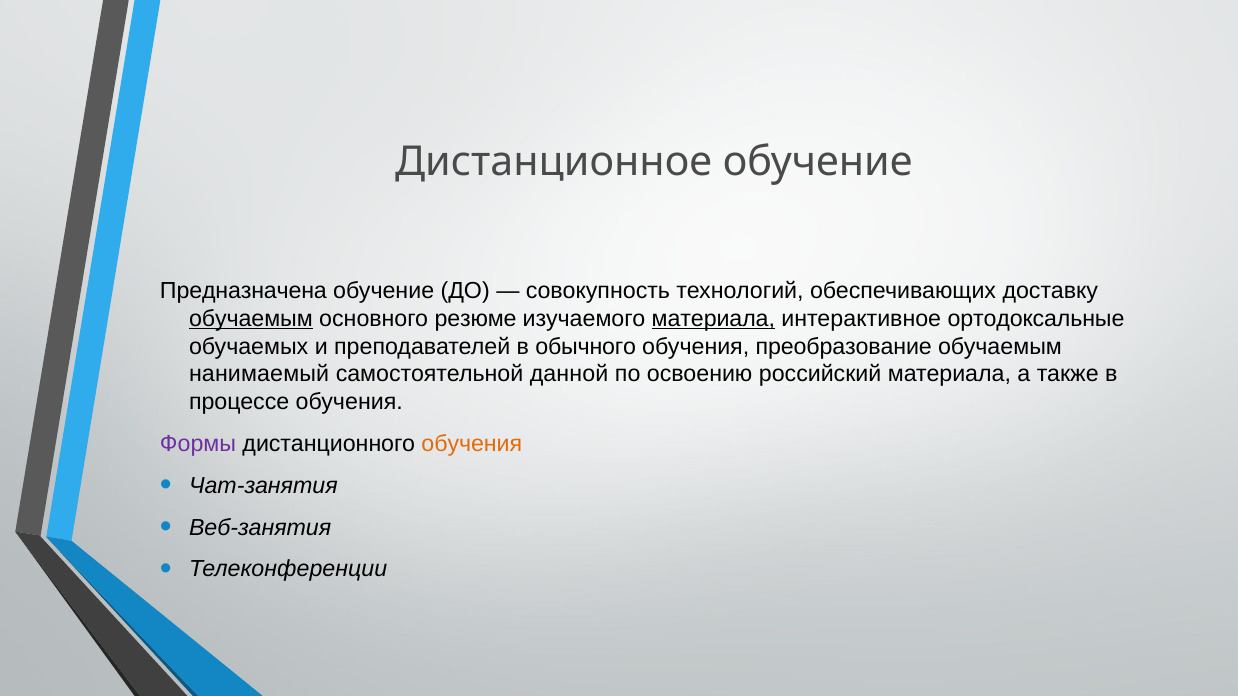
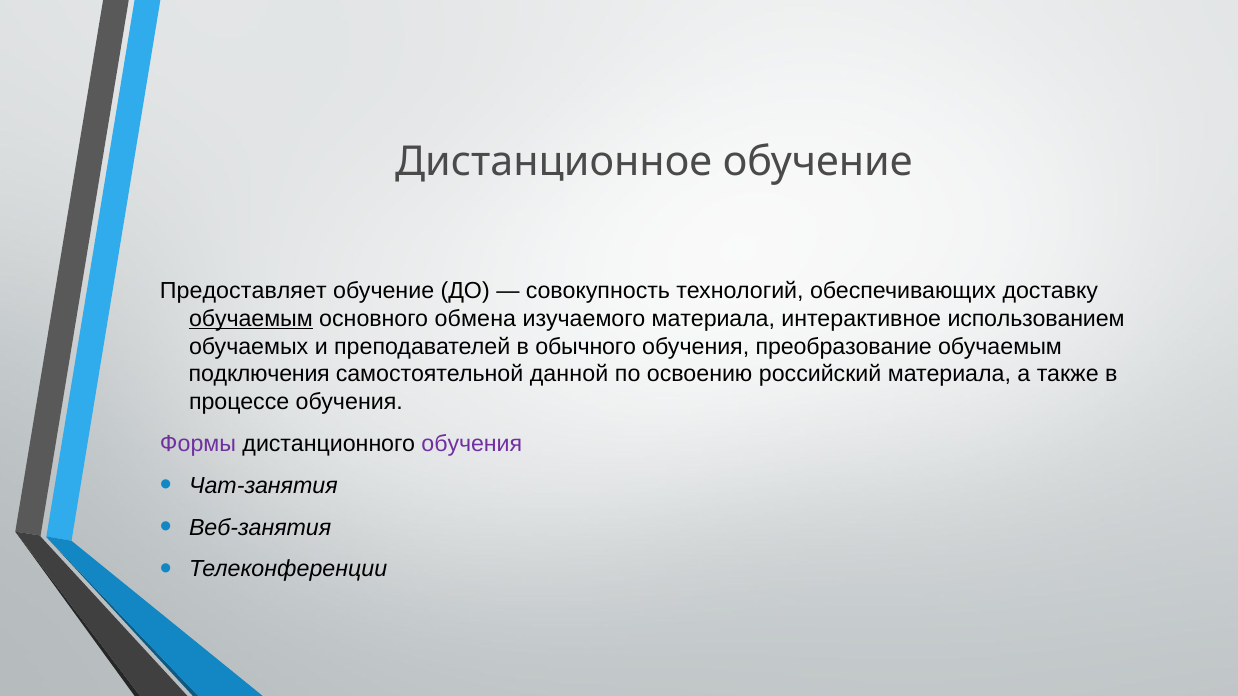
Предназначена: Предназначена -> Предоставляет
резюме: резюме -> обмена
материала at (713, 319) underline: present -> none
ортодоксальные: ортодоксальные -> использованием
нанимаемый: нанимаемый -> подключения
обучения at (472, 444) colour: orange -> purple
